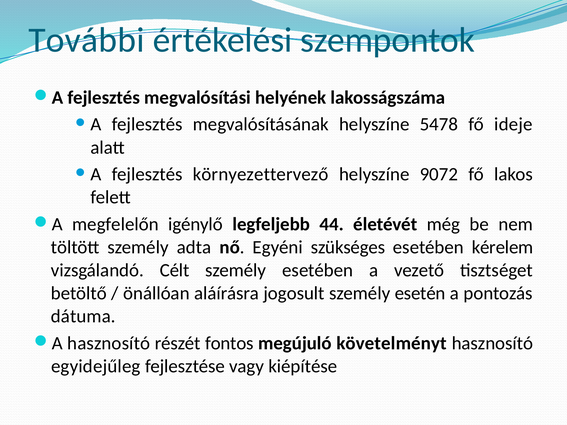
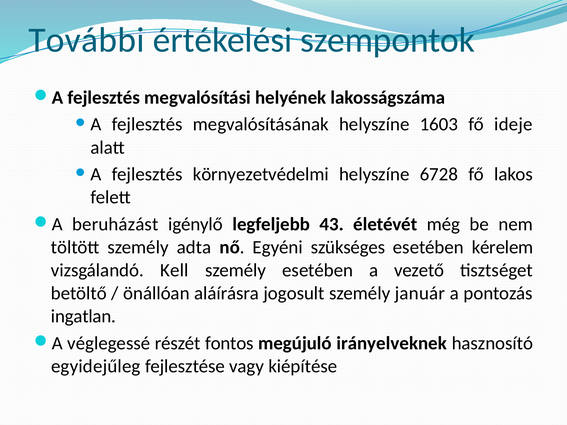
5478: 5478 -> 1603
környezettervező: környezettervező -> környezetvédelmi
9072: 9072 -> 6728
megfelelőn: megfelelőn -> beruházást
44: 44 -> 43
Célt: Célt -> Kell
esetén: esetén -> január
dátuma: dátuma -> ingatlan
hasznosító at (109, 343): hasznosító -> véglegessé
követelményt: követelményt -> irányelveknek
